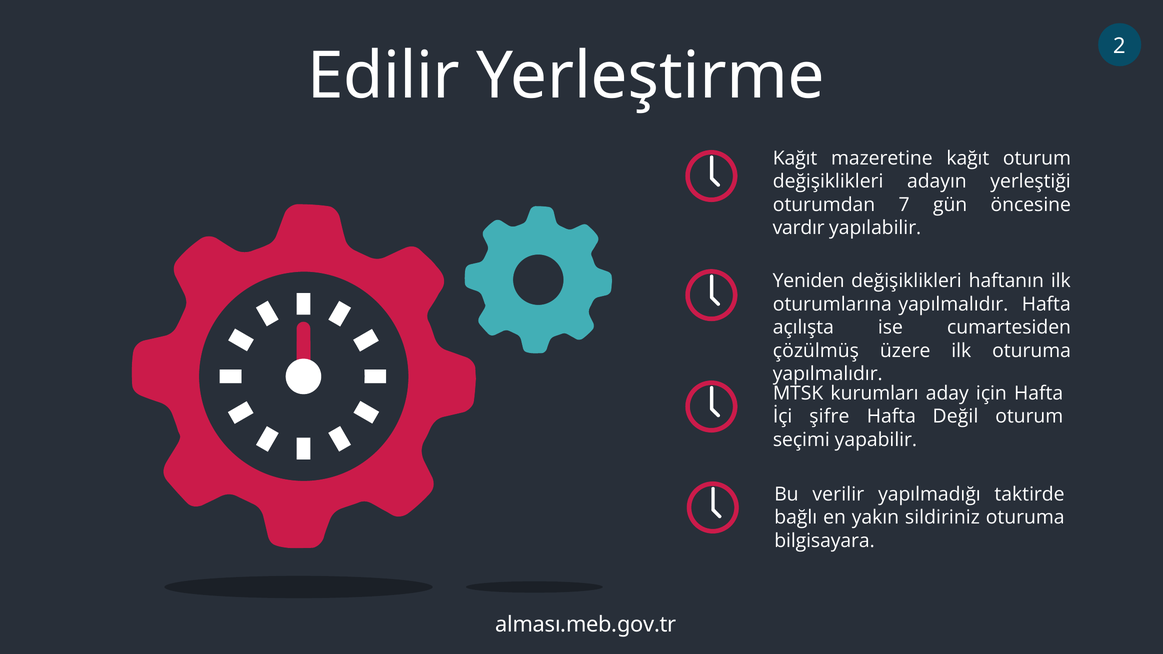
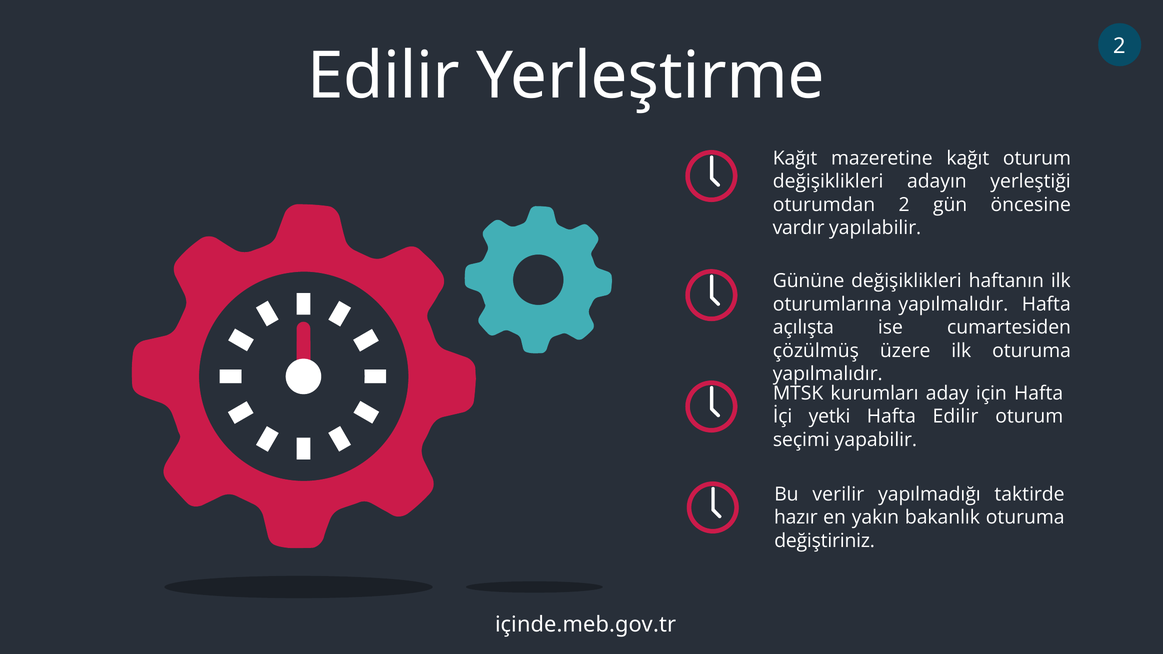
oturumdan 7: 7 -> 2
Yeniden: Yeniden -> Gününe
şifre: şifre -> yetki
Hafta Değil: Değil -> Edilir
bağlı: bağlı -> hazır
sildiriniz: sildiriniz -> bakanlık
bilgisayara: bilgisayara -> değiştiriniz
alması.meb.gov.tr: alması.meb.gov.tr -> içinde.meb.gov.tr
